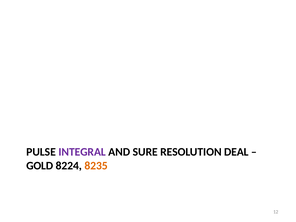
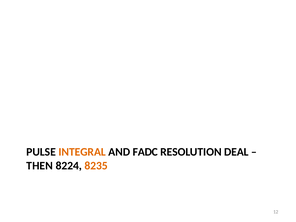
INTEGRAL colour: purple -> orange
SURE: SURE -> FADC
GOLD: GOLD -> THEN
